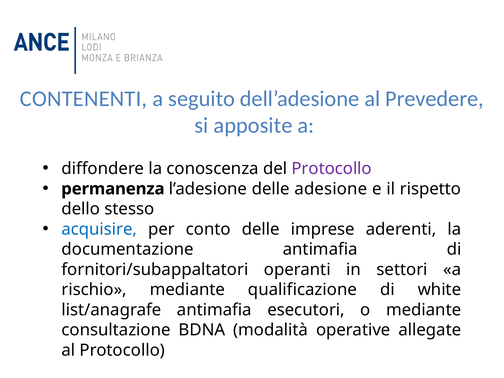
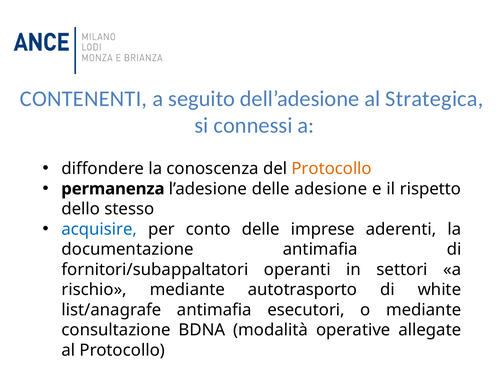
Prevedere: Prevedere -> Strategica
apposite: apposite -> connessi
Protocollo at (332, 169) colour: purple -> orange
qualificazione: qualificazione -> autotrasporto
